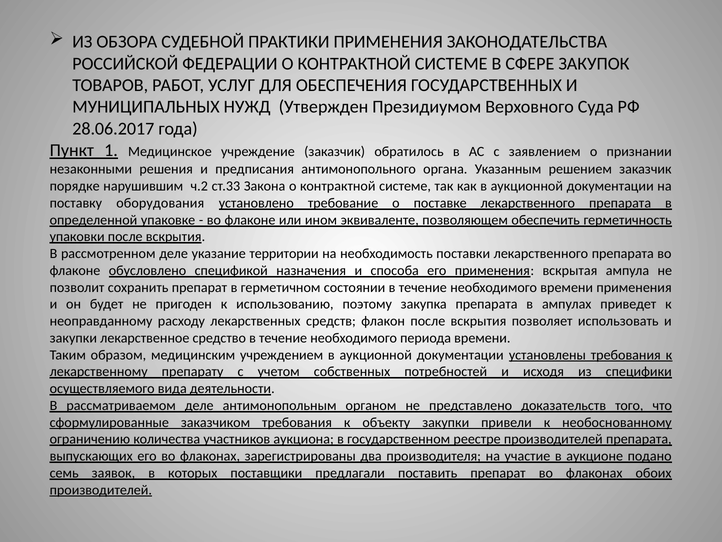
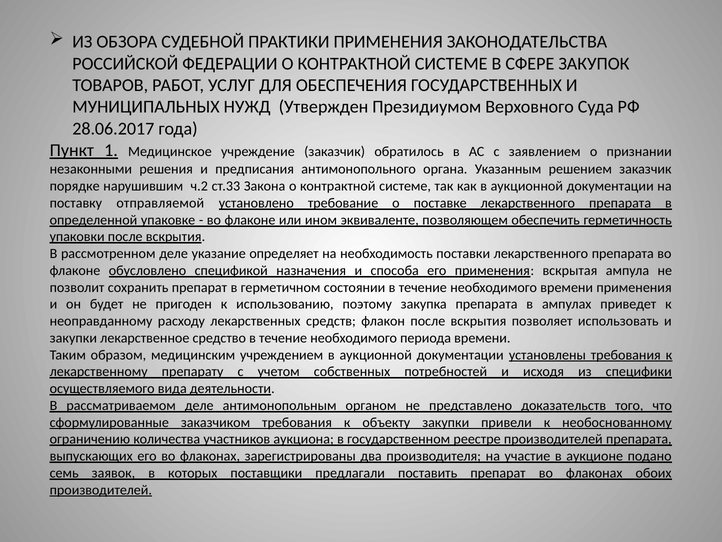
оборудования: оборудования -> отправляемой
территории: территории -> определяет
